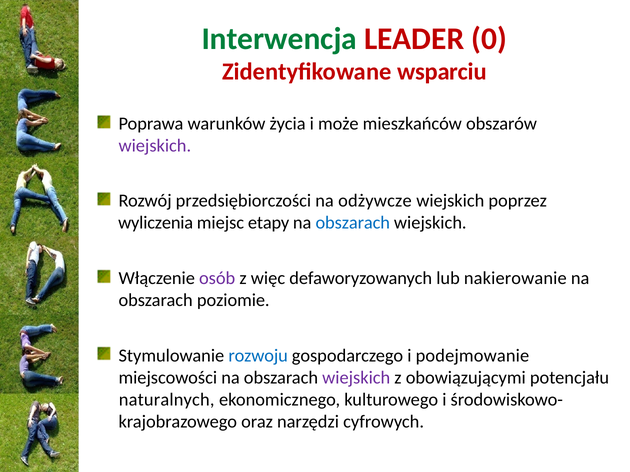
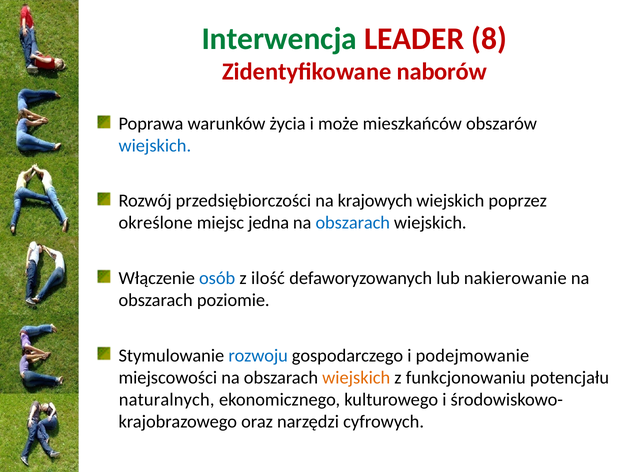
0: 0 -> 8
wsparciu: wsparciu -> naborów
wiejskich at (155, 146) colour: purple -> blue
odżywcze: odżywcze -> krajowych
wyliczenia: wyliczenia -> określone
etapy: etapy -> jedna
osób colour: purple -> blue
więc: więc -> ilość
wiejskich at (356, 378) colour: purple -> orange
obowiązującymi: obowiązującymi -> funkcjonowaniu
